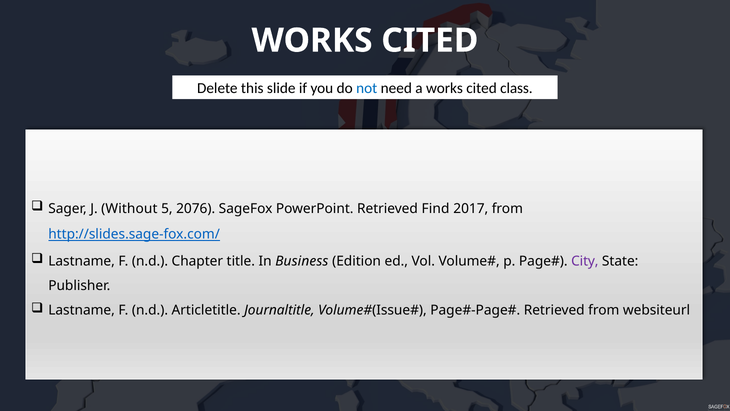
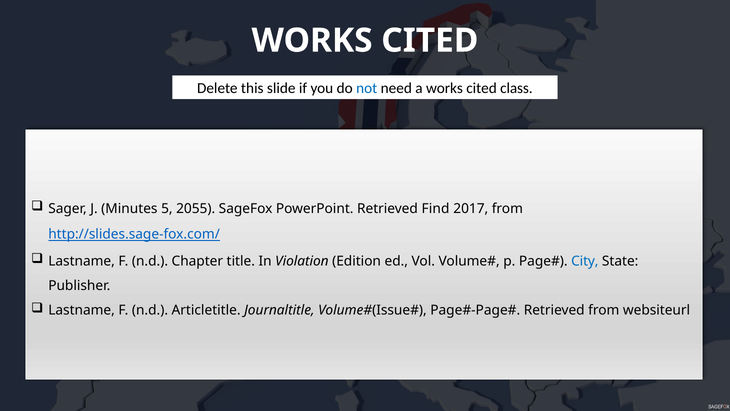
Without: Without -> Minutes
2076: 2076 -> 2055
Business: Business -> Violation
City colour: purple -> blue
